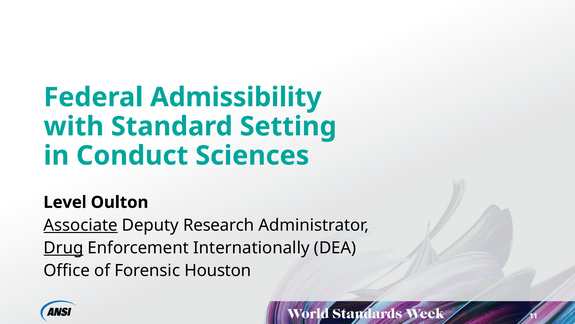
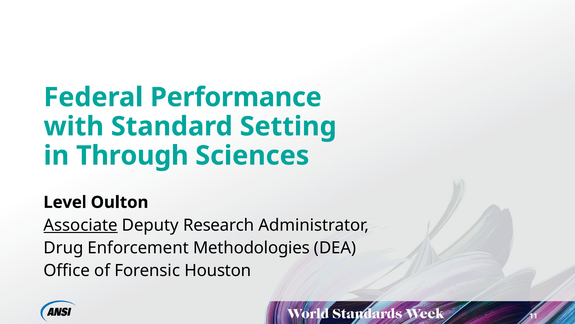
Admissibility: Admissibility -> Performance
Conduct: Conduct -> Through
Drug underline: present -> none
Internationally: Internationally -> Methodologies
